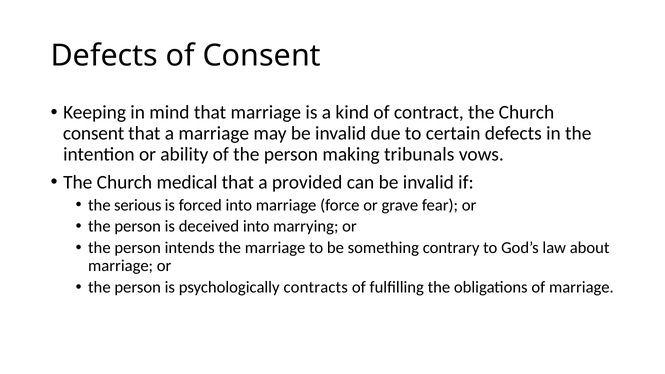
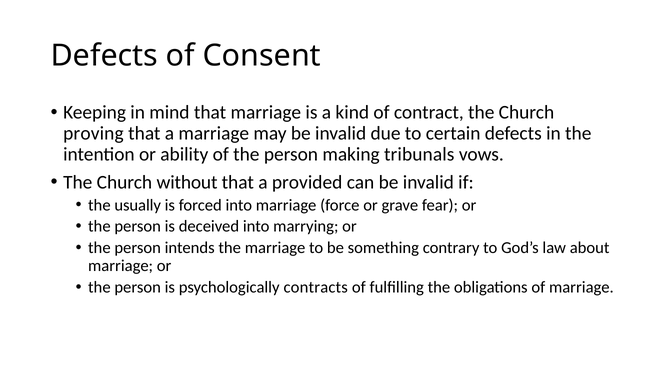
consent at (94, 133): consent -> proving
medical: medical -> without
serious: serious -> usually
